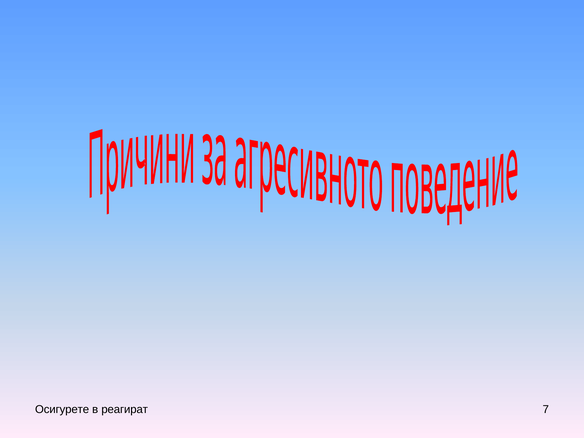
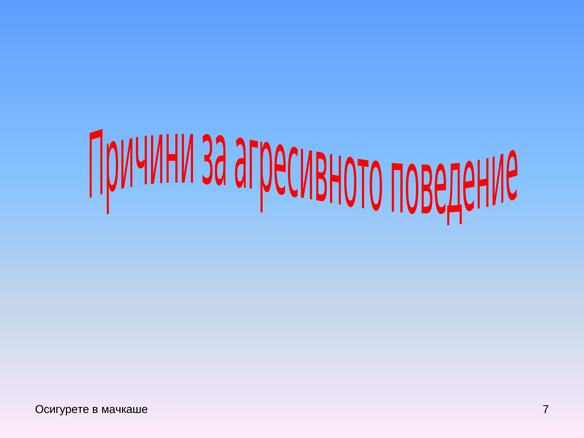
реагират: реагират -> мачкаше
